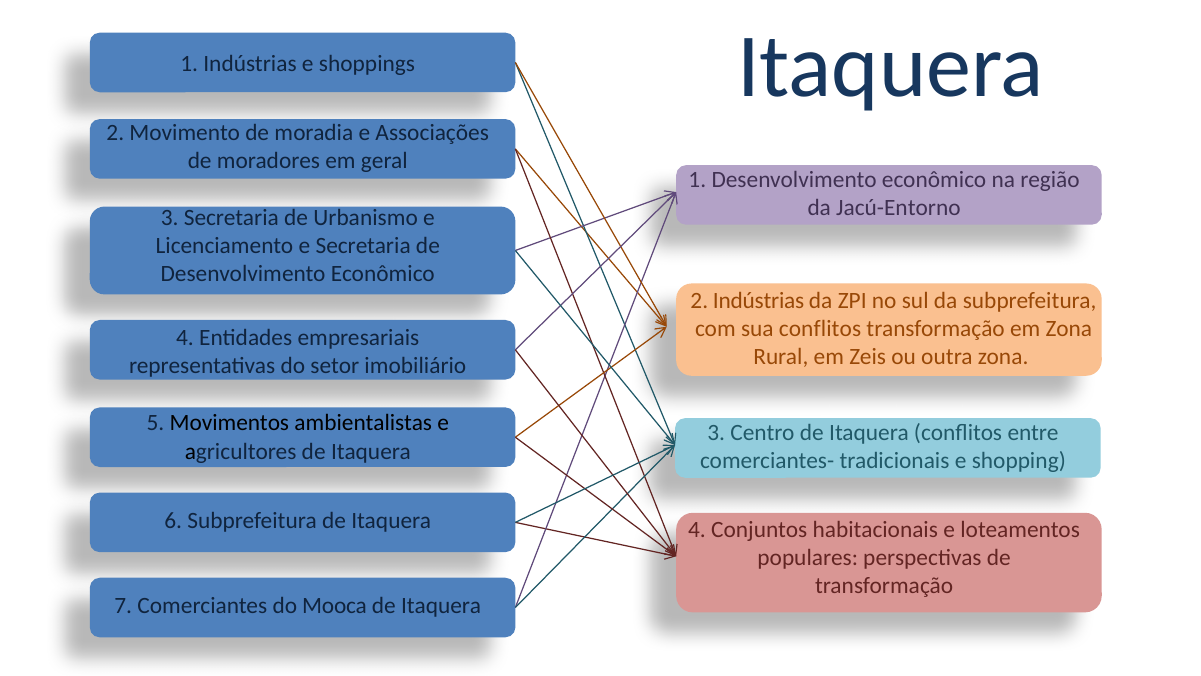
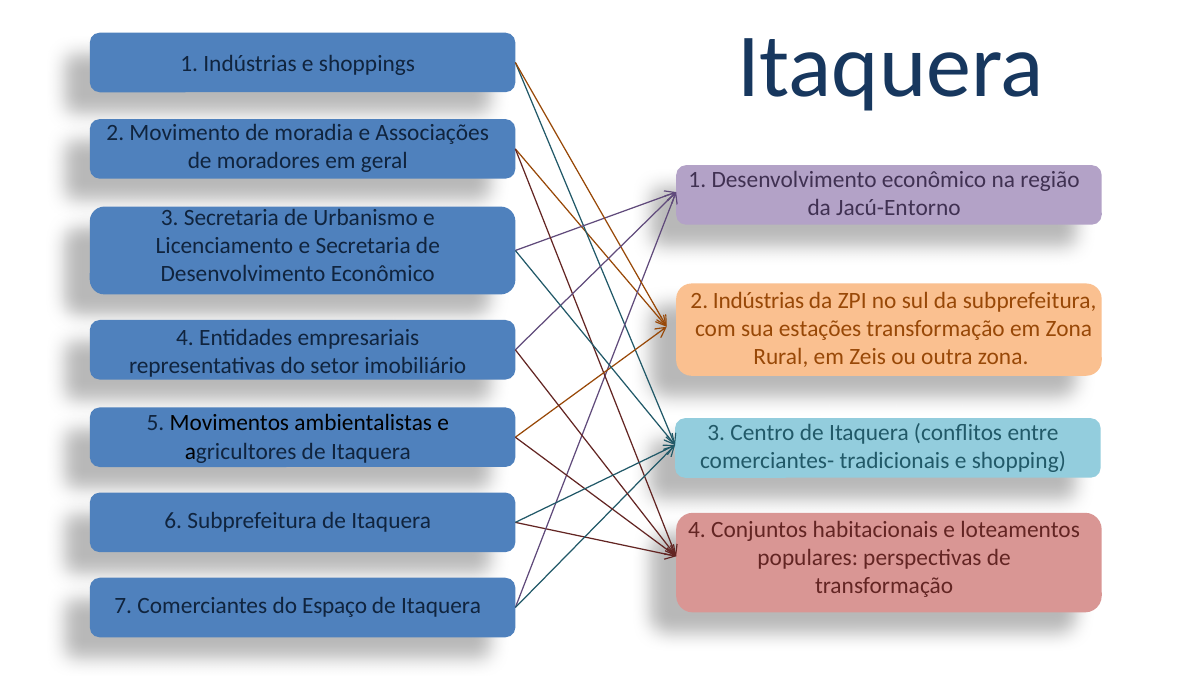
sua conflitos: conflitos -> estações
Mooca: Mooca -> Espaço
